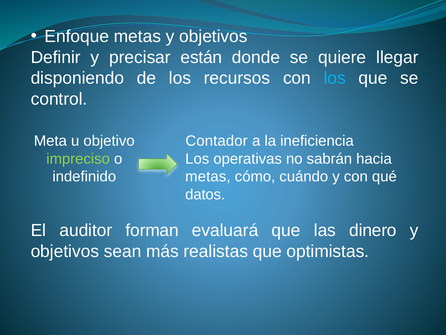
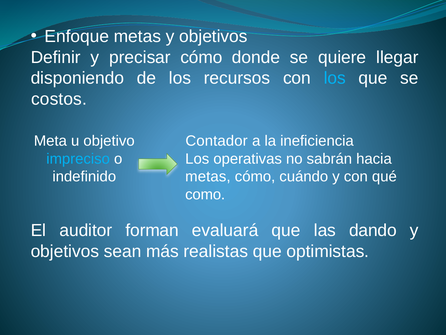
precisar están: están -> cómo
control: control -> costos
impreciso colour: light green -> light blue
datos: datos -> como
dinero: dinero -> dando
